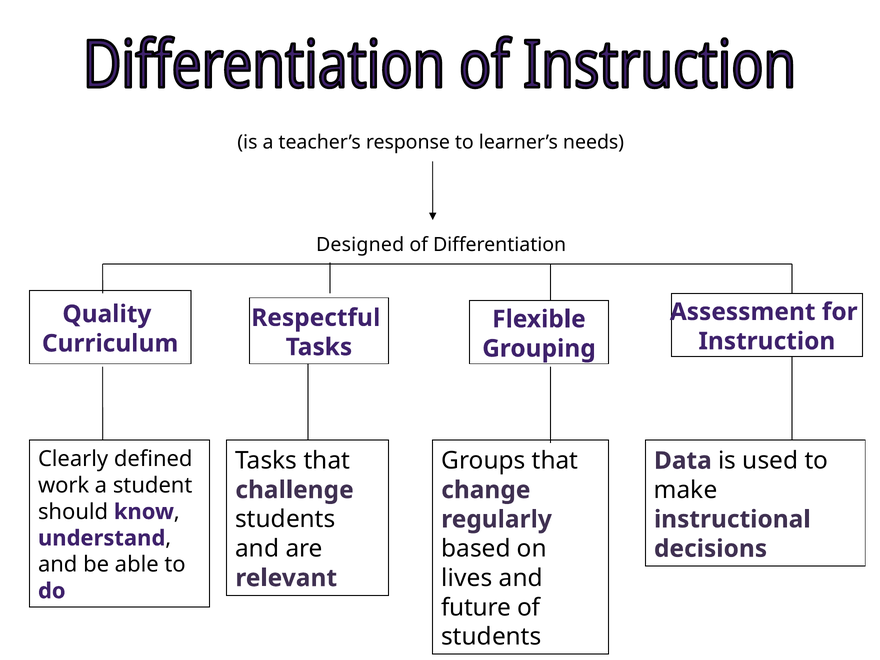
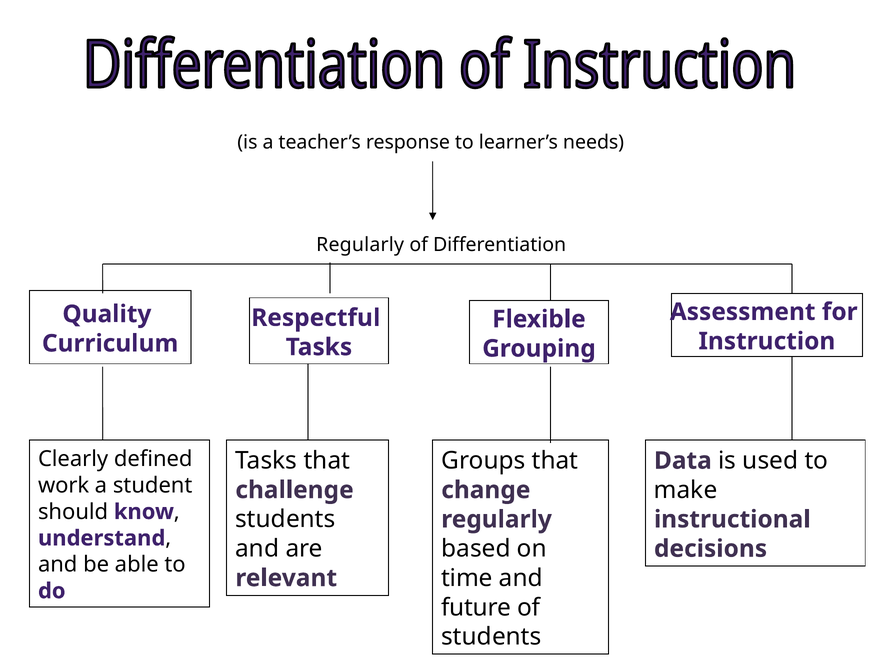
Designed at (360, 245): Designed -> Regularly
lives: lives -> time
